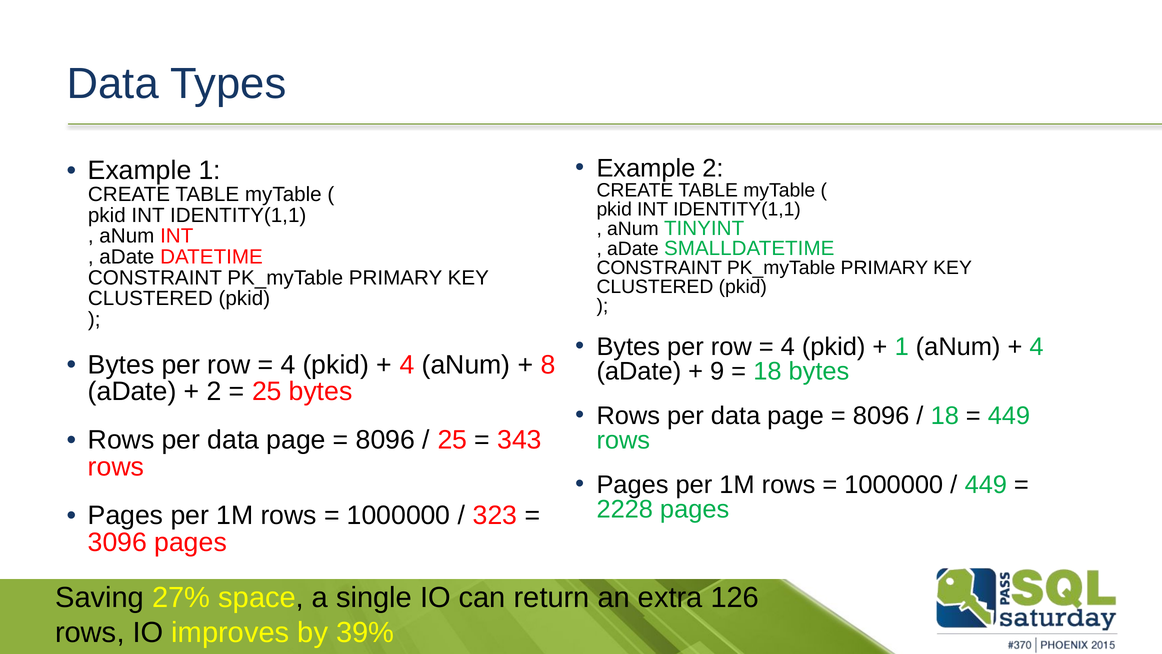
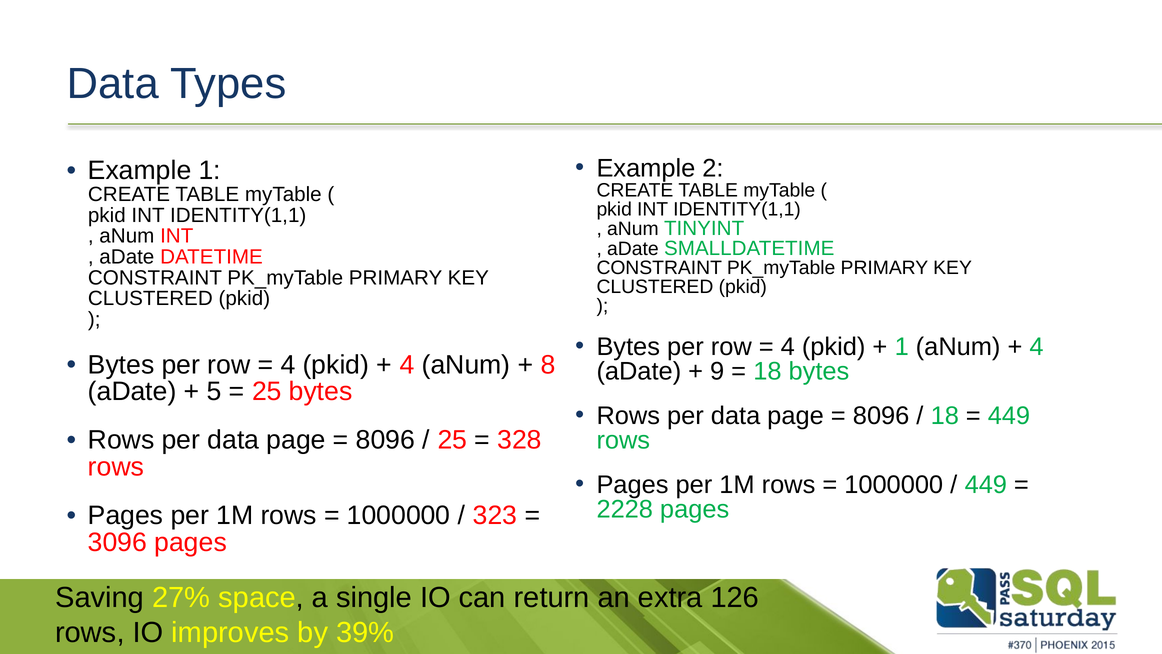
2 at (214, 391): 2 -> 5
343: 343 -> 328
